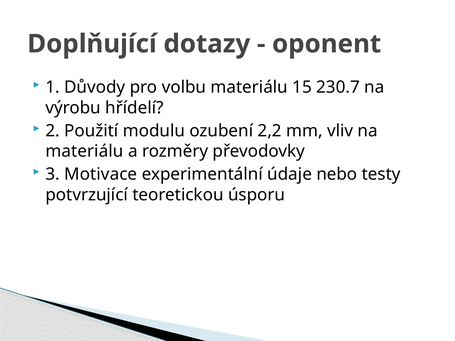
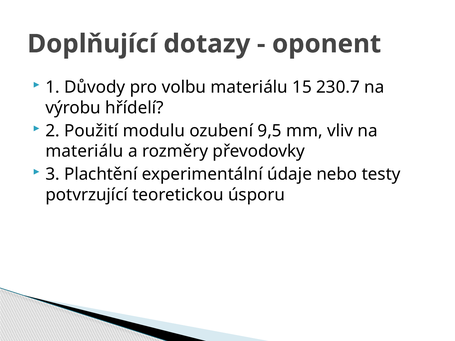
2,2: 2,2 -> 9,5
Motivace: Motivace -> Plachtění
